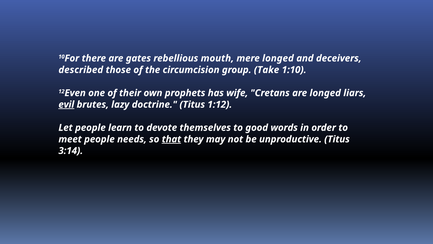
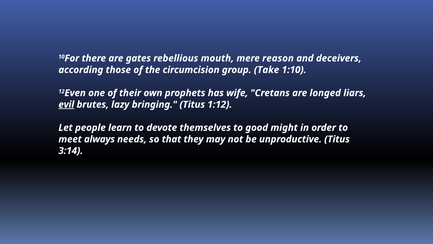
mere longed: longed -> reason
described: described -> according
doctrine: doctrine -> bringing
words: words -> might
meet people: people -> always
that underline: present -> none
